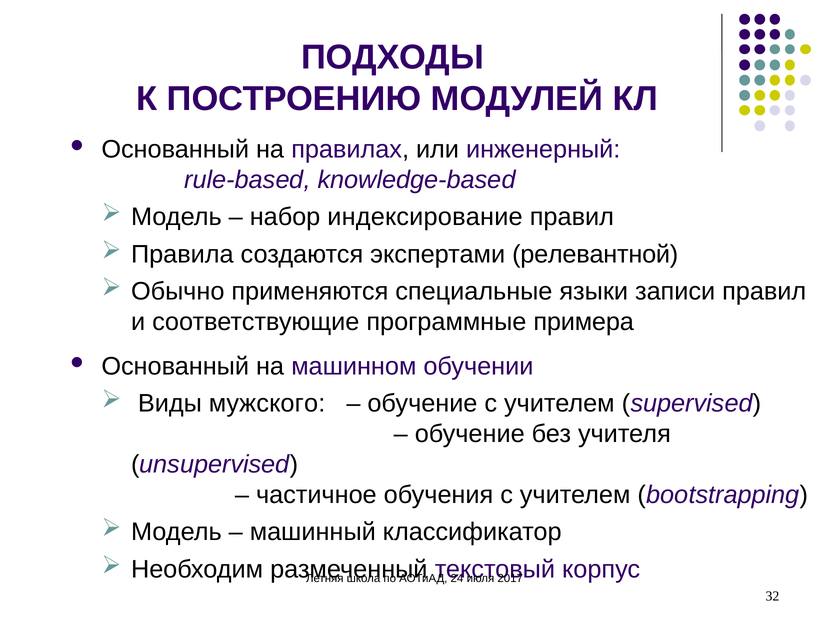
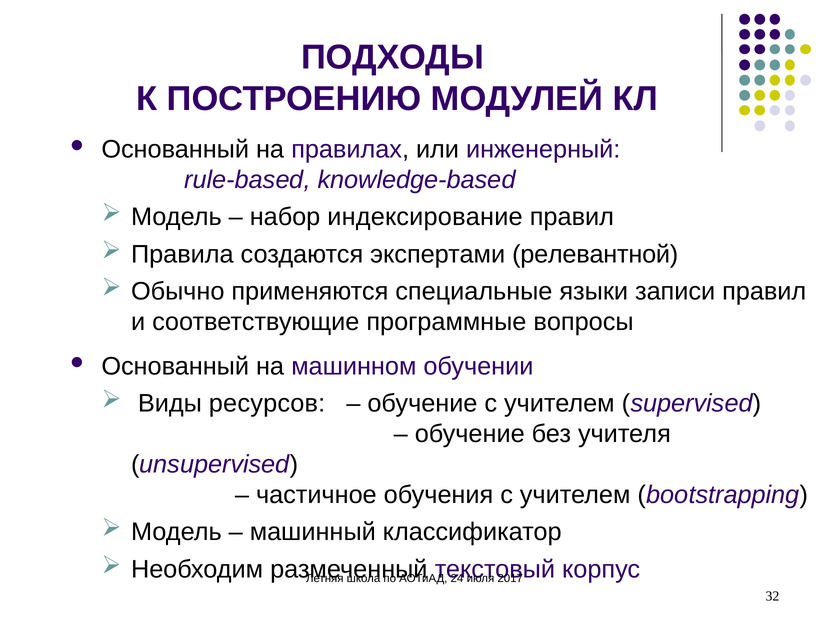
примера: примера -> вопросы
мужского: мужского -> ресурсов
